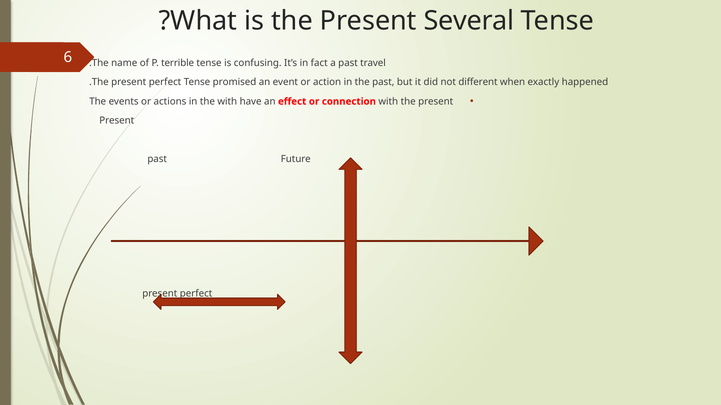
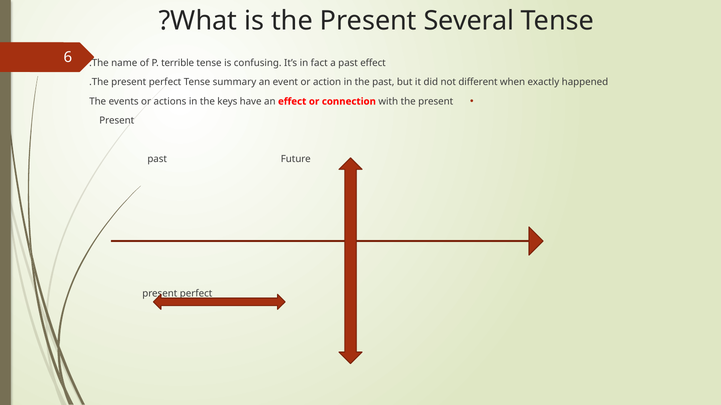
past travel: travel -> effect
promised: promised -> summary
the with: with -> keys
